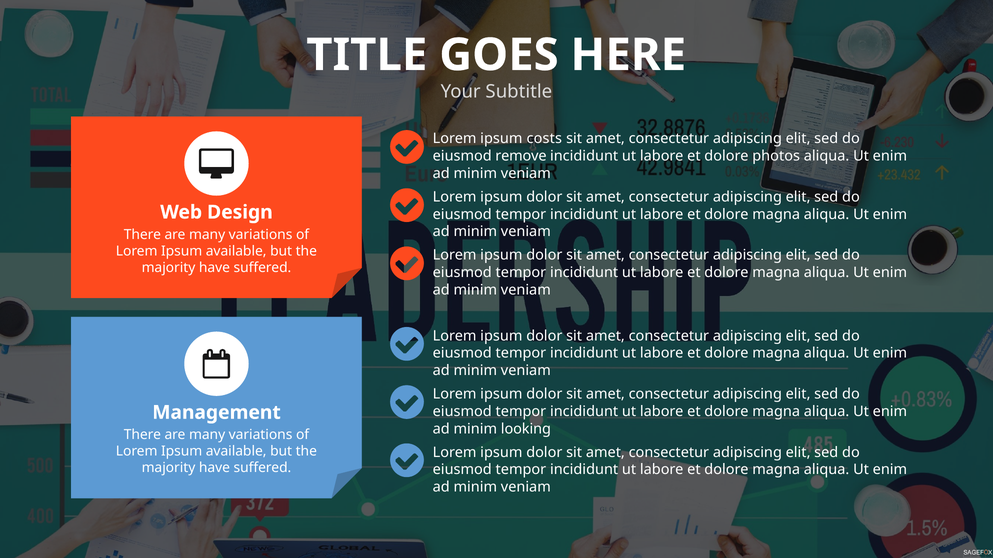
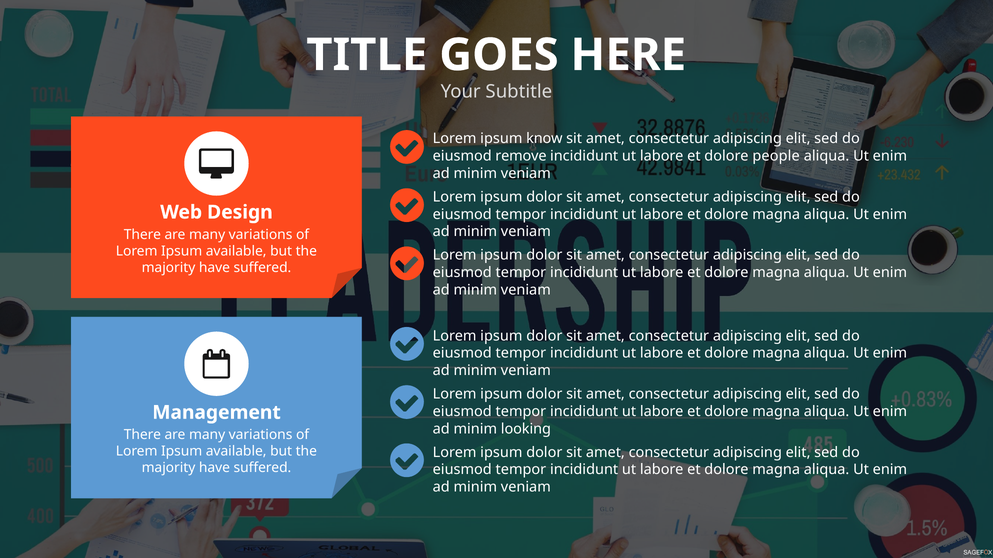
costs: costs -> know
photos: photos -> people
